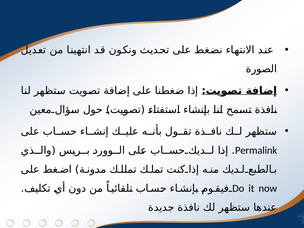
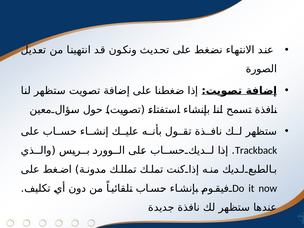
Permalink: Permalink -> Trackback
